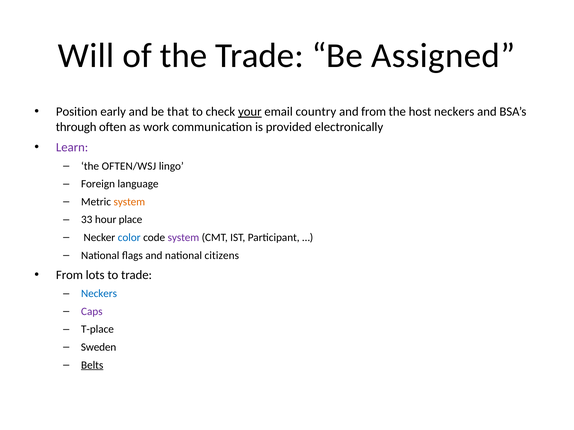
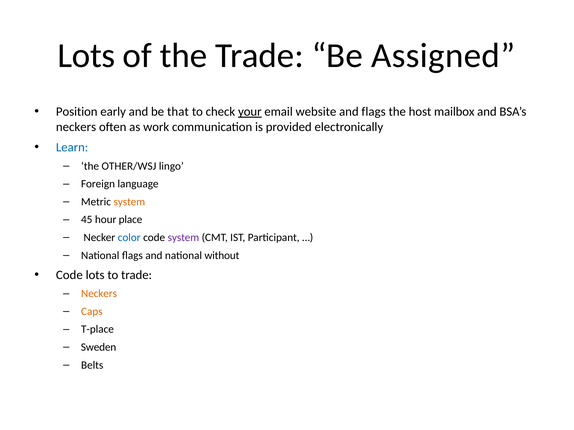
Will at (86, 56): Will -> Lots
country: country -> website
and from: from -> flags
host neckers: neckers -> mailbox
through at (76, 127): through -> neckers
Learn colour: purple -> blue
OFTEN/WSJ: OFTEN/WSJ -> OTHER/WSJ
33: 33 -> 45
citizens: citizens -> without
From at (69, 275): From -> Code
Neckers at (99, 294) colour: blue -> orange
Caps colour: purple -> orange
Belts underline: present -> none
